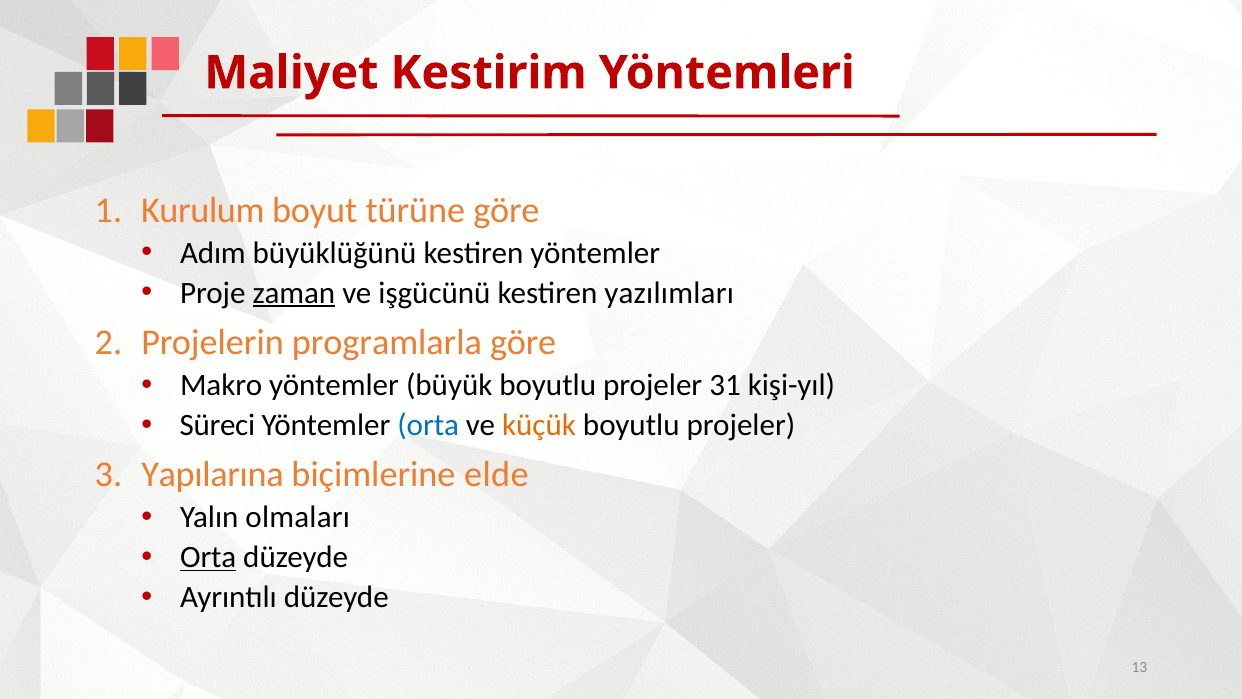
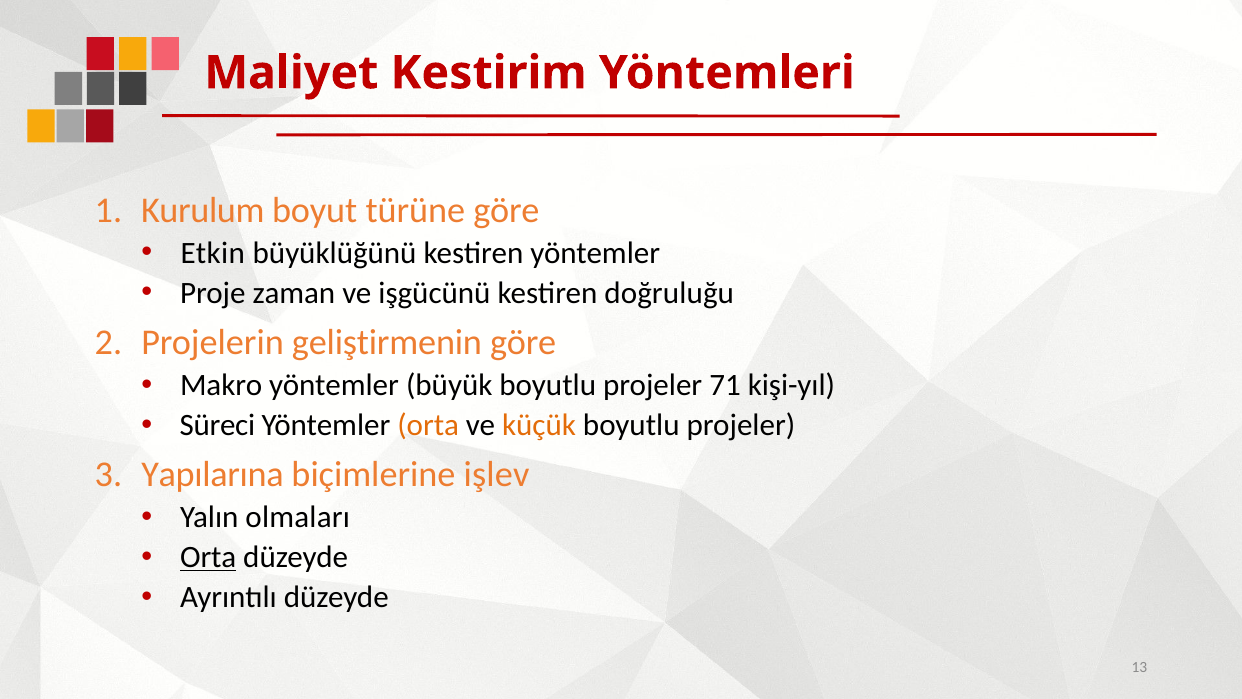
Adım: Adım -> Etkin
zaman underline: present -> none
yazılımları: yazılımları -> doğruluğu
programlarla: programlarla -> geliştirmenin
31: 31 -> 71
orta at (428, 425) colour: blue -> orange
elde: elde -> işlev
